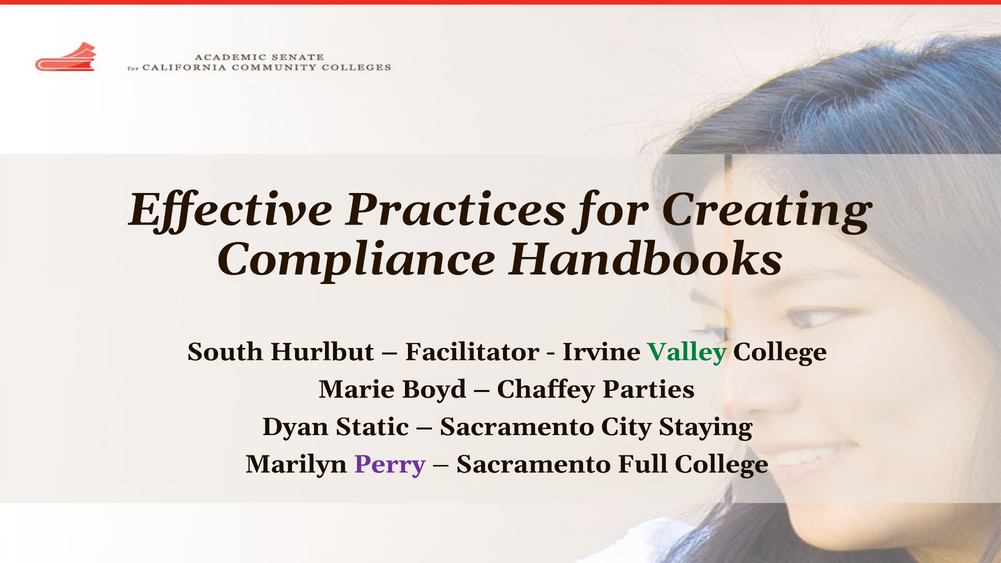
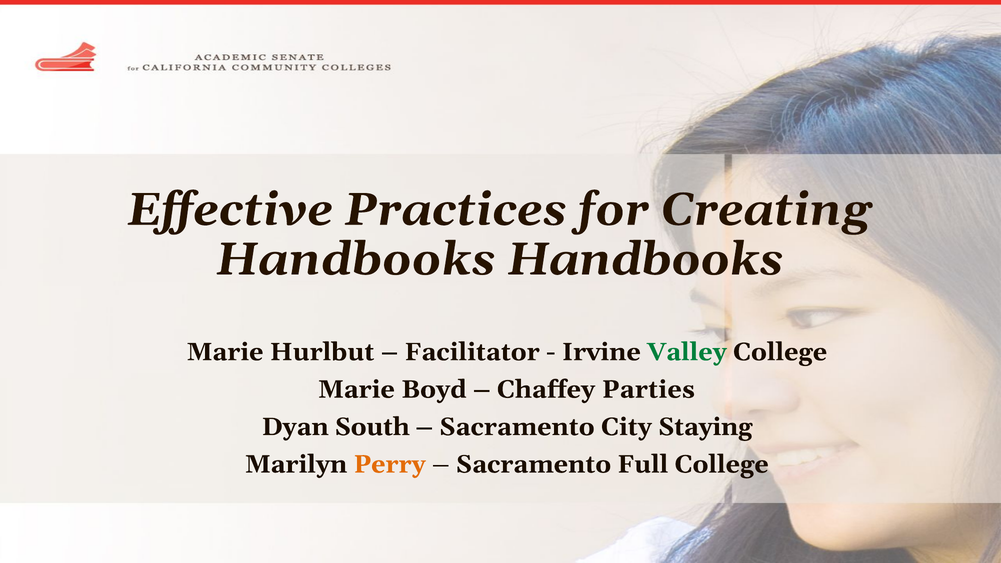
Compliance at (356, 259): Compliance -> Handbooks
South at (225, 352): South -> Marie
Static: Static -> South
Perry colour: purple -> orange
